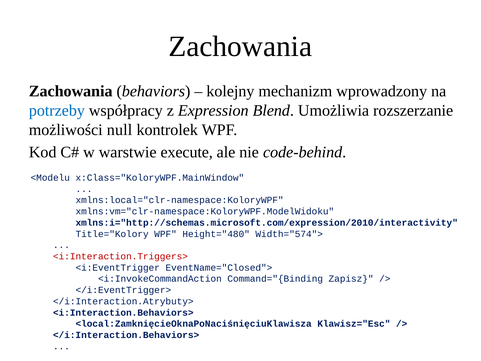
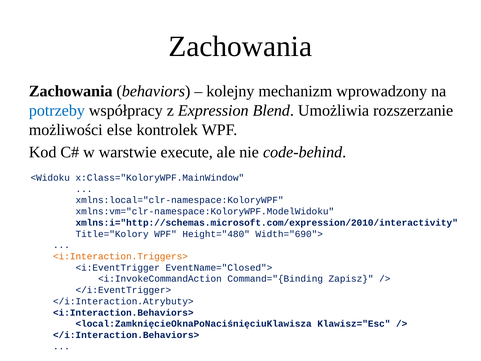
null: null -> else
<Modelu: <Modelu -> <Widoku
Width="574">: Width="574"> -> Width="690">
<i:Interaction.Triggers> colour: red -> orange
